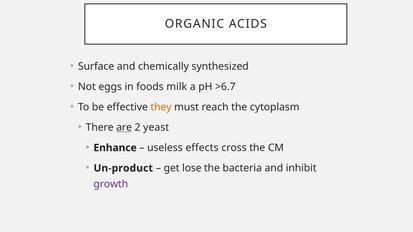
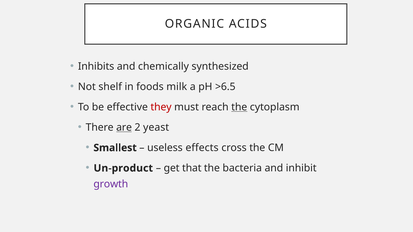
Surface: Surface -> Inhibits
eggs: eggs -> shelf
>6.7: >6.7 -> >6.5
they colour: orange -> red
the at (239, 107) underline: none -> present
Enhance: Enhance -> Smallest
lose: lose -> that
